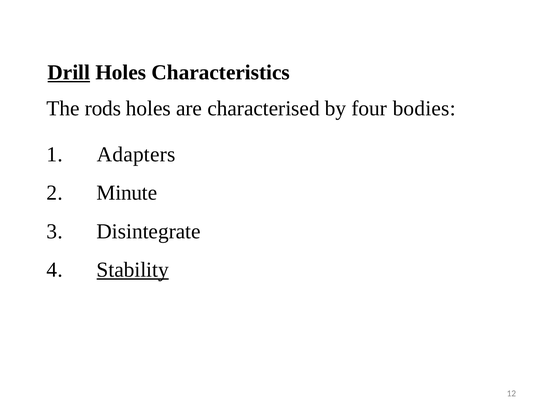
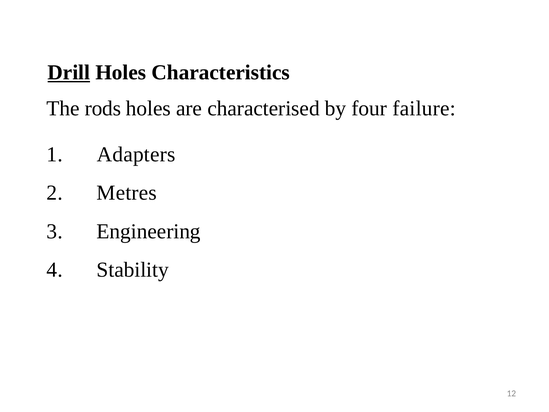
bodies: bodies -> failure
Minute: Minute -> Metres
Disintegrate: Disintegrate -> Engineering
Stability underline: present -> none
